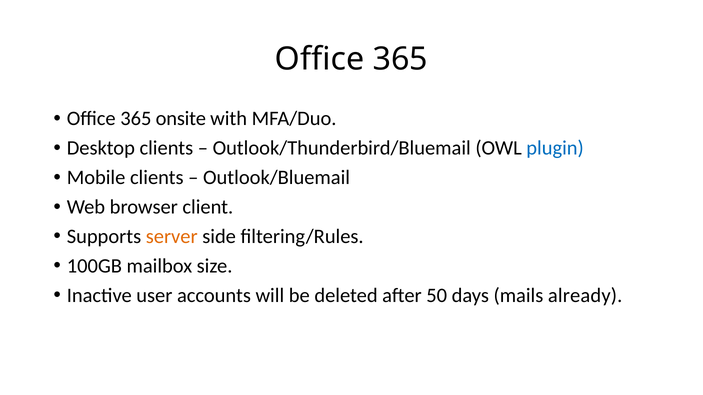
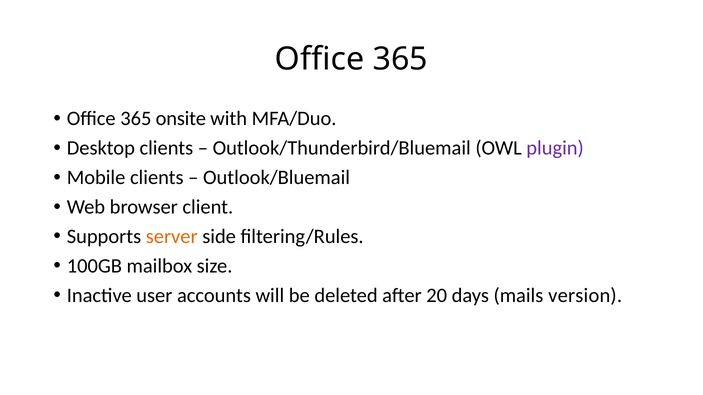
plugin colour: blue -> purple
50: 50 -> 20
already: already -> version
